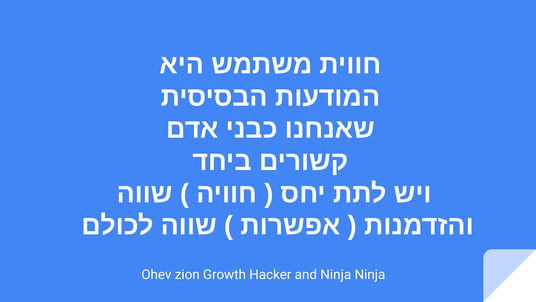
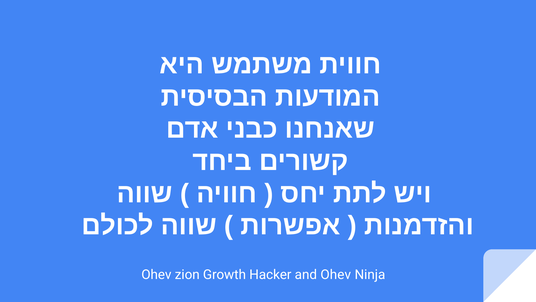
and Ninja: Ninja -> Ohev
